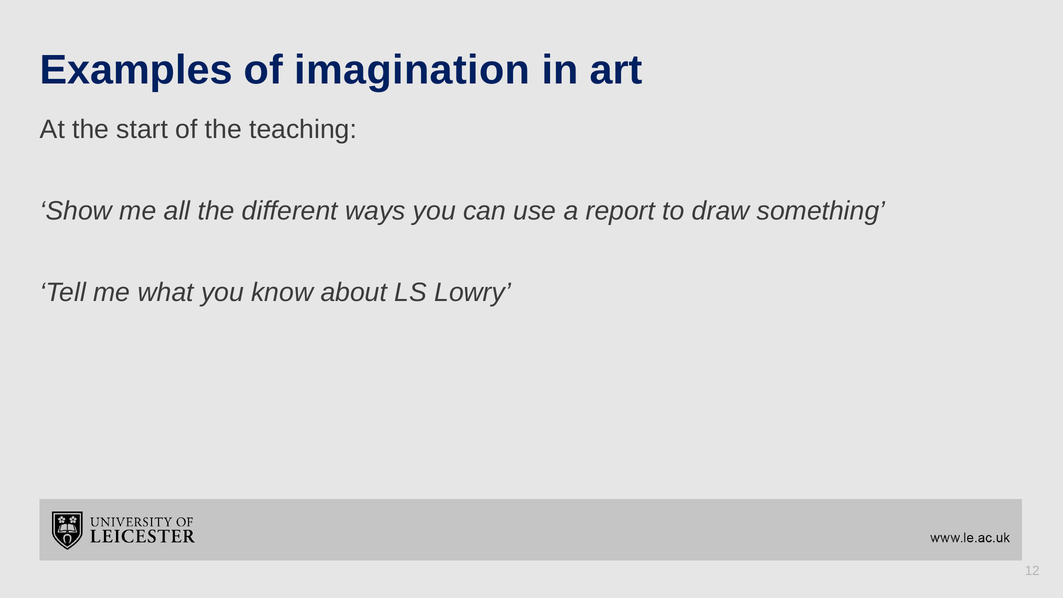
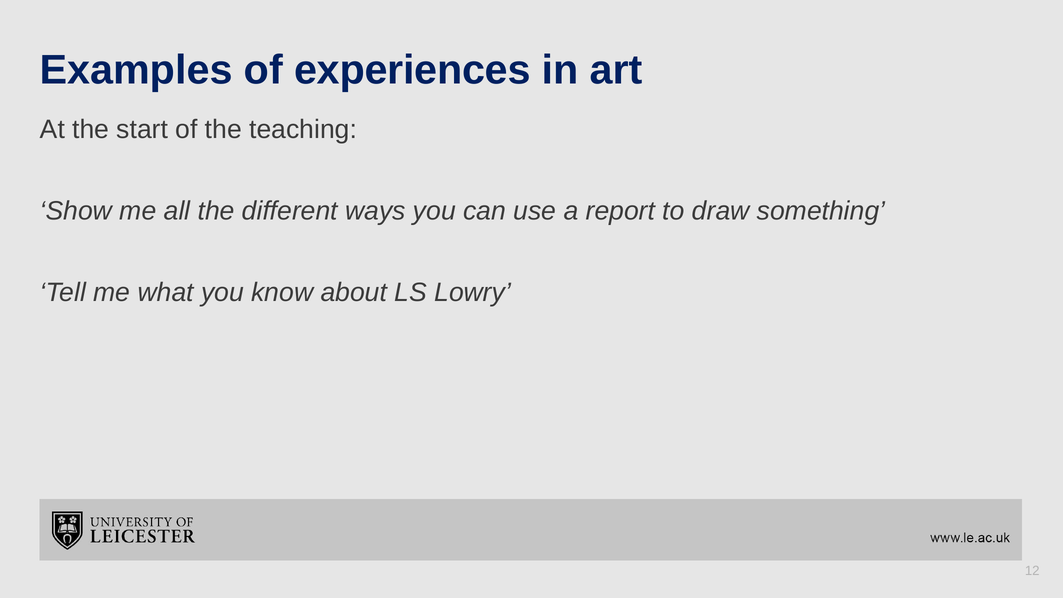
imagination: imagination -> experiences
